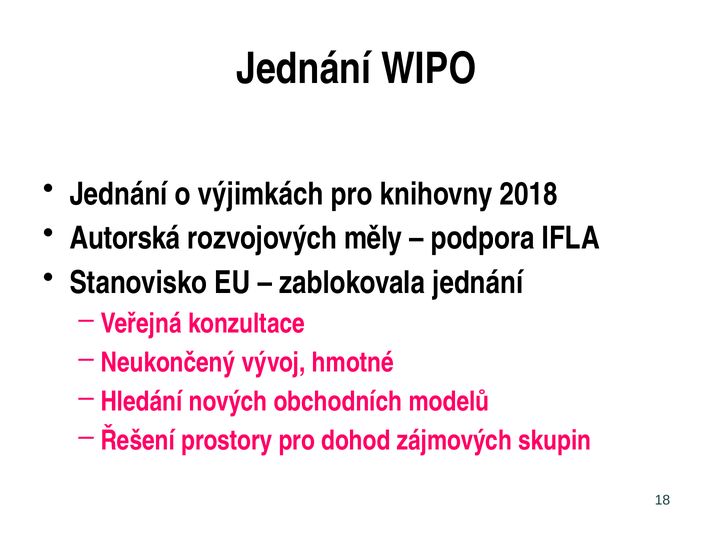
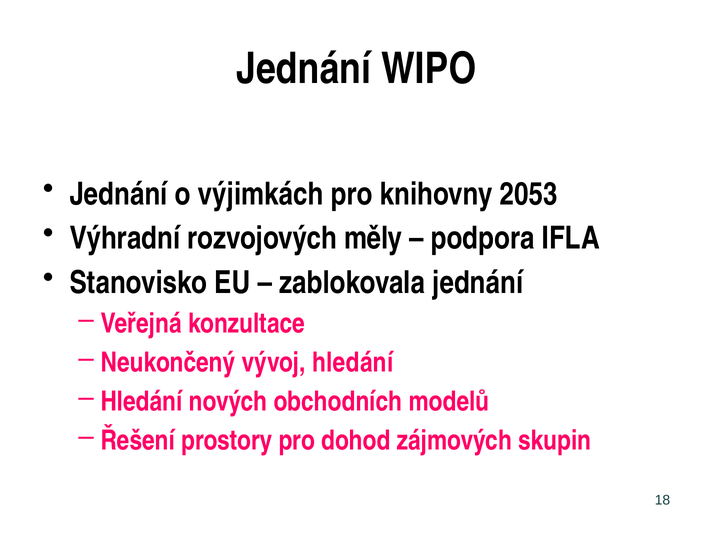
2018: 2018 -> 2053
Autorská: Autorská -> Výhradní
vývoj hmotné: hmotné -> hledání
